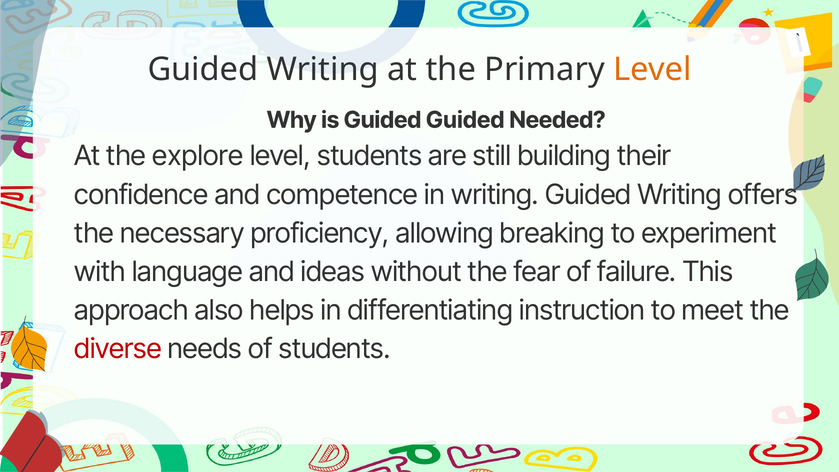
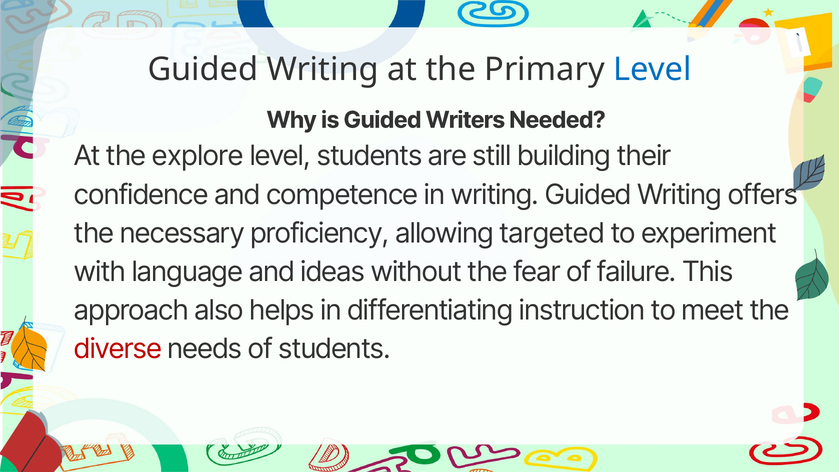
Level at (652, 70) colour: orange -> blue
Guided Guided: Guided -> Writers
breaking: breaking -> targeted
